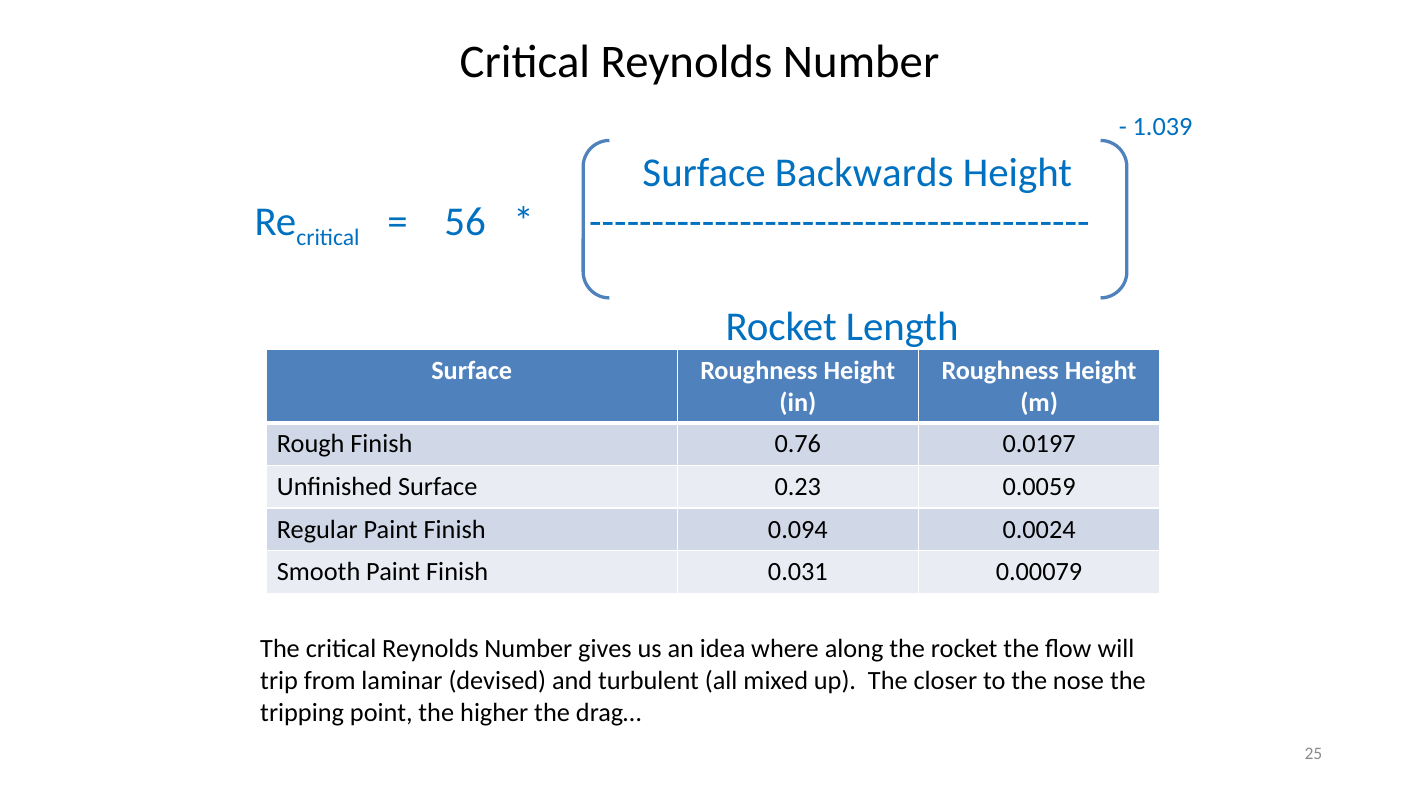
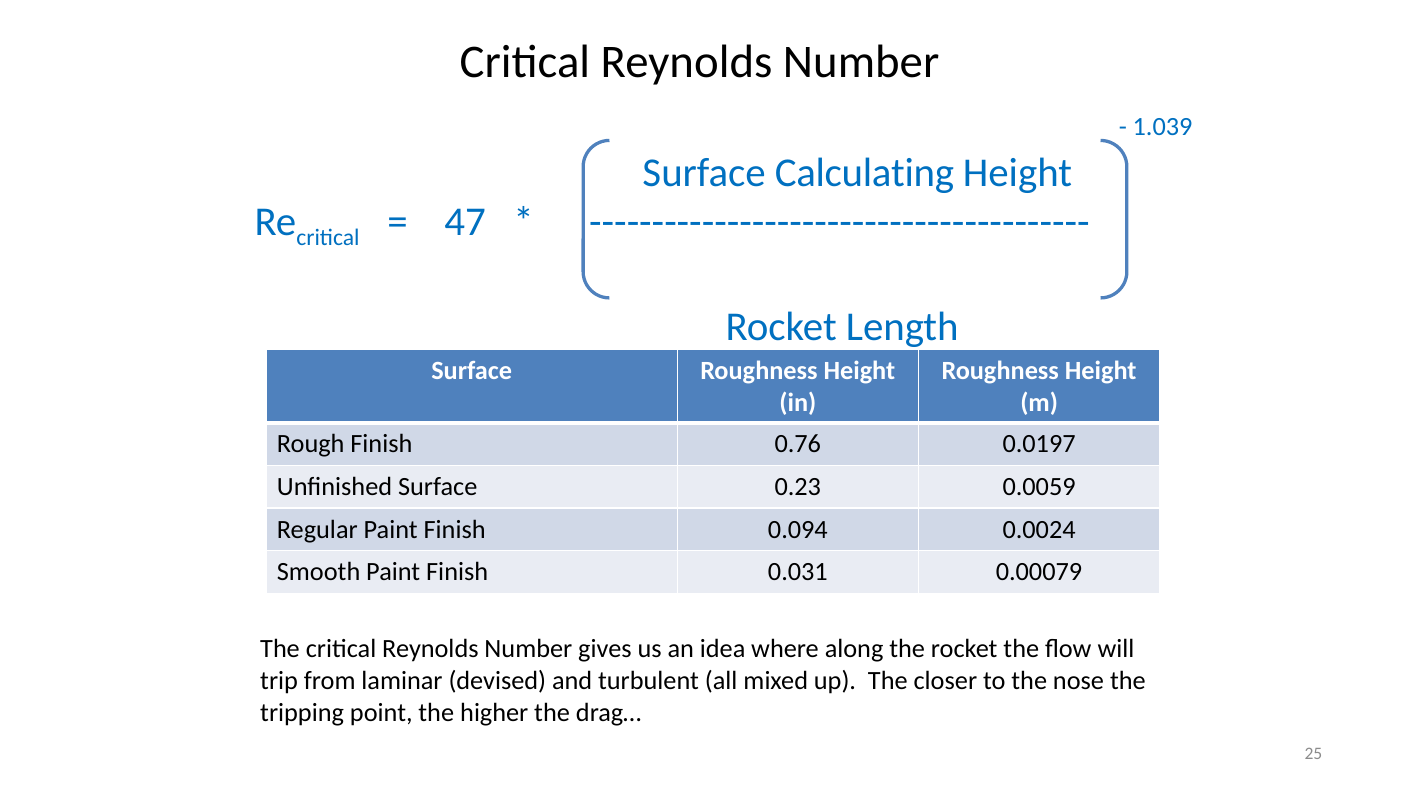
Backwards: Backwards -> Calculating
56: 56 -> 47
